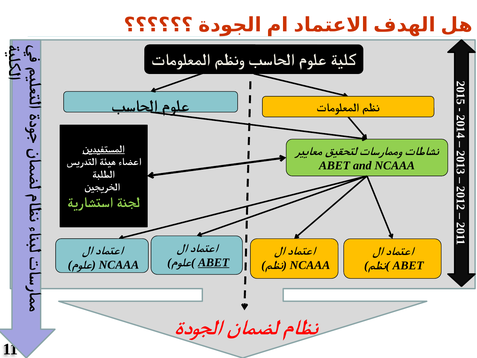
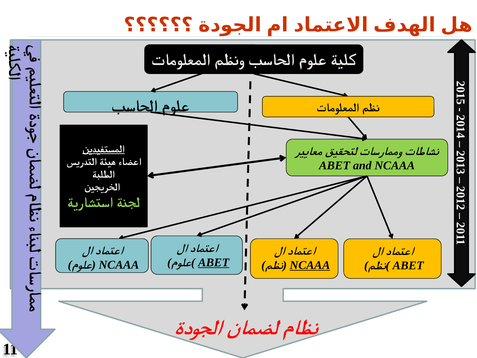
NCAAA at (310, 265) underline: none -> present
